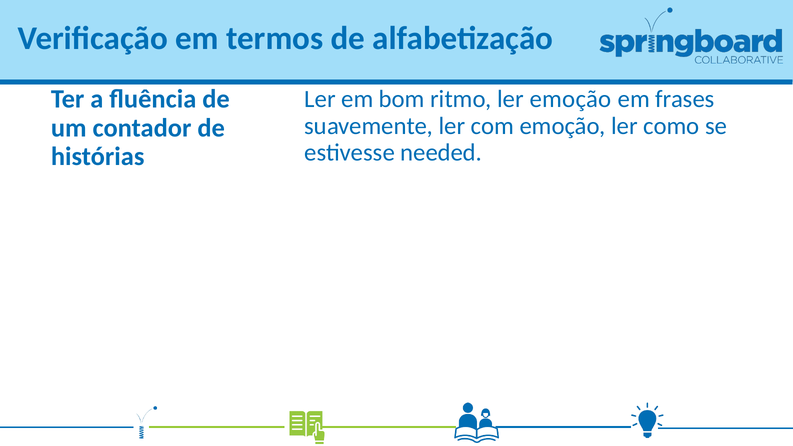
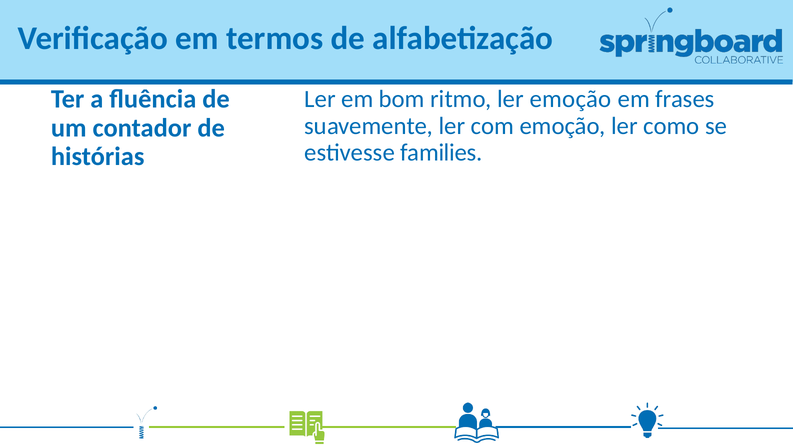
needed: needed -> families
